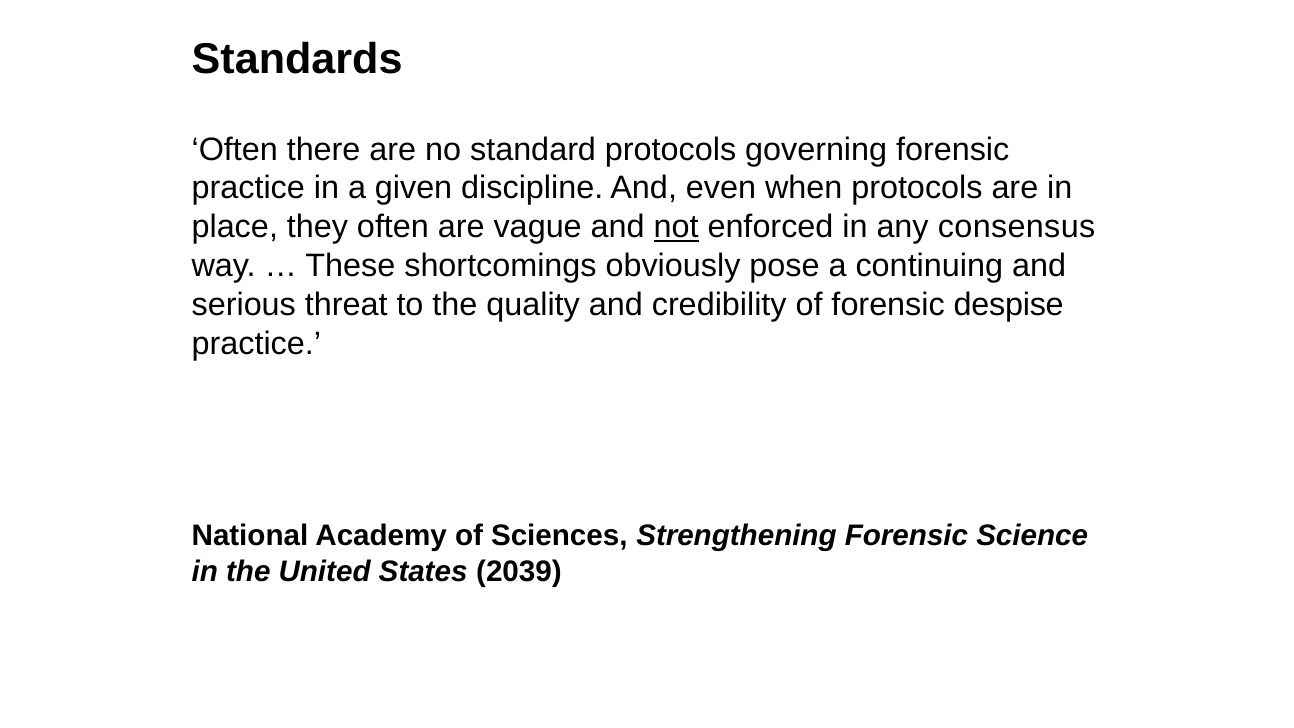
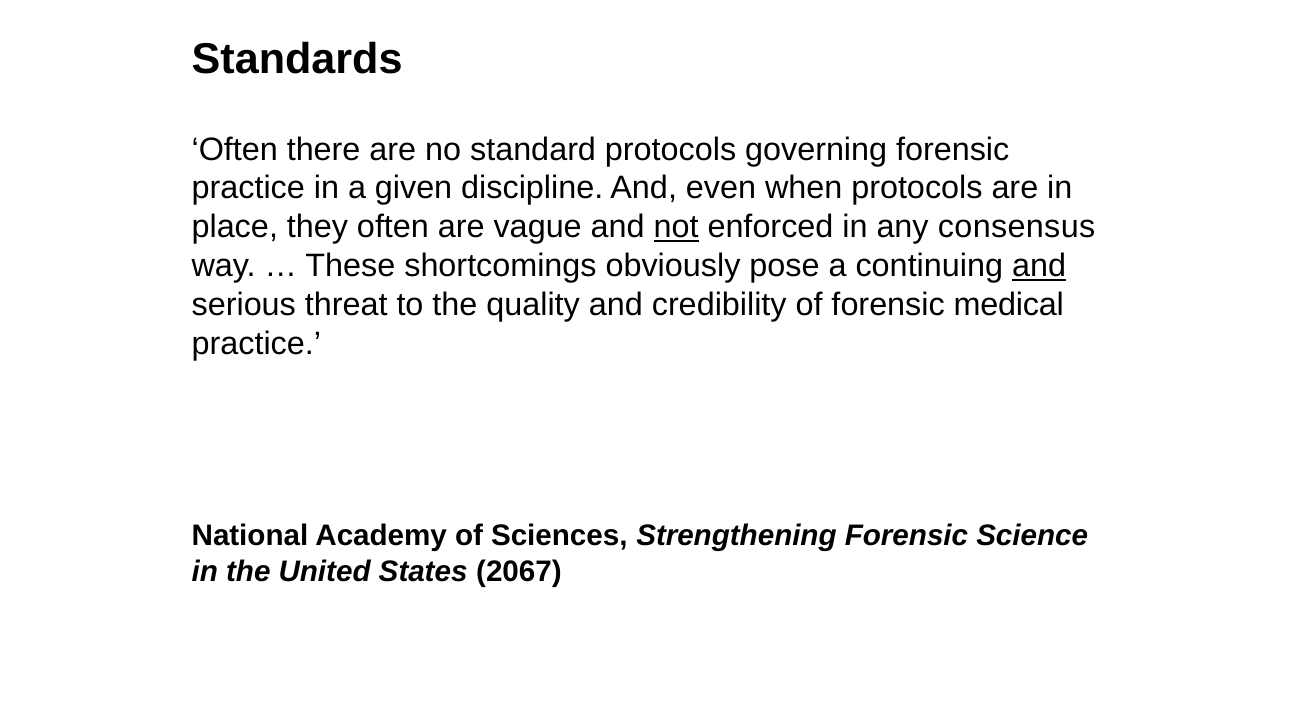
and at (1039, 266) underline: none -> present
despise: despise -> medical
2039: 2039 -> 2067
